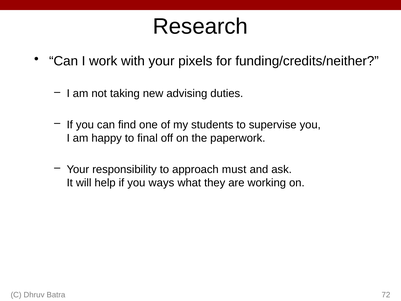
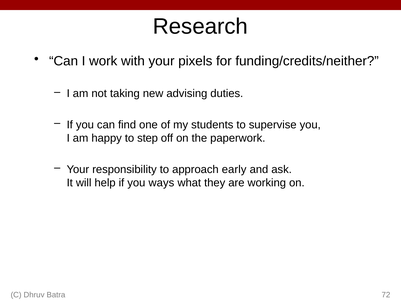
final: final -> step
must: must -> early
